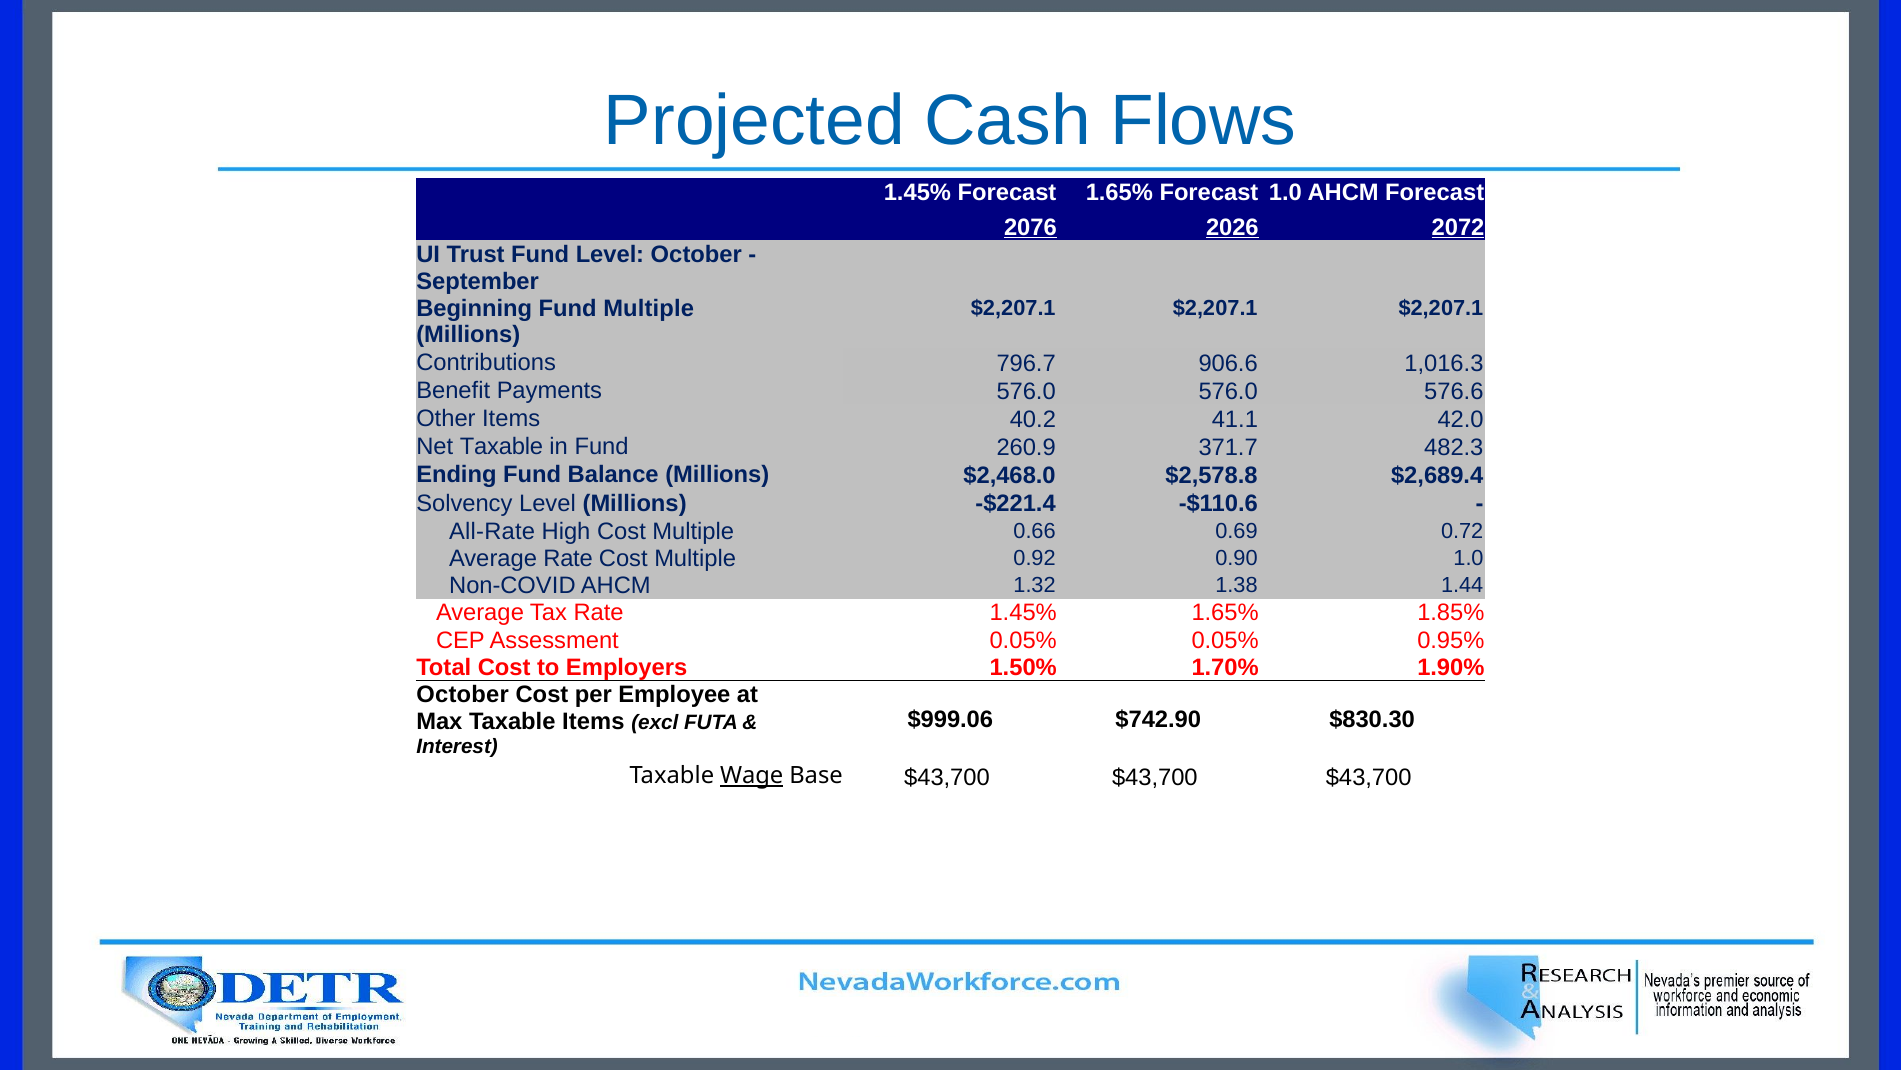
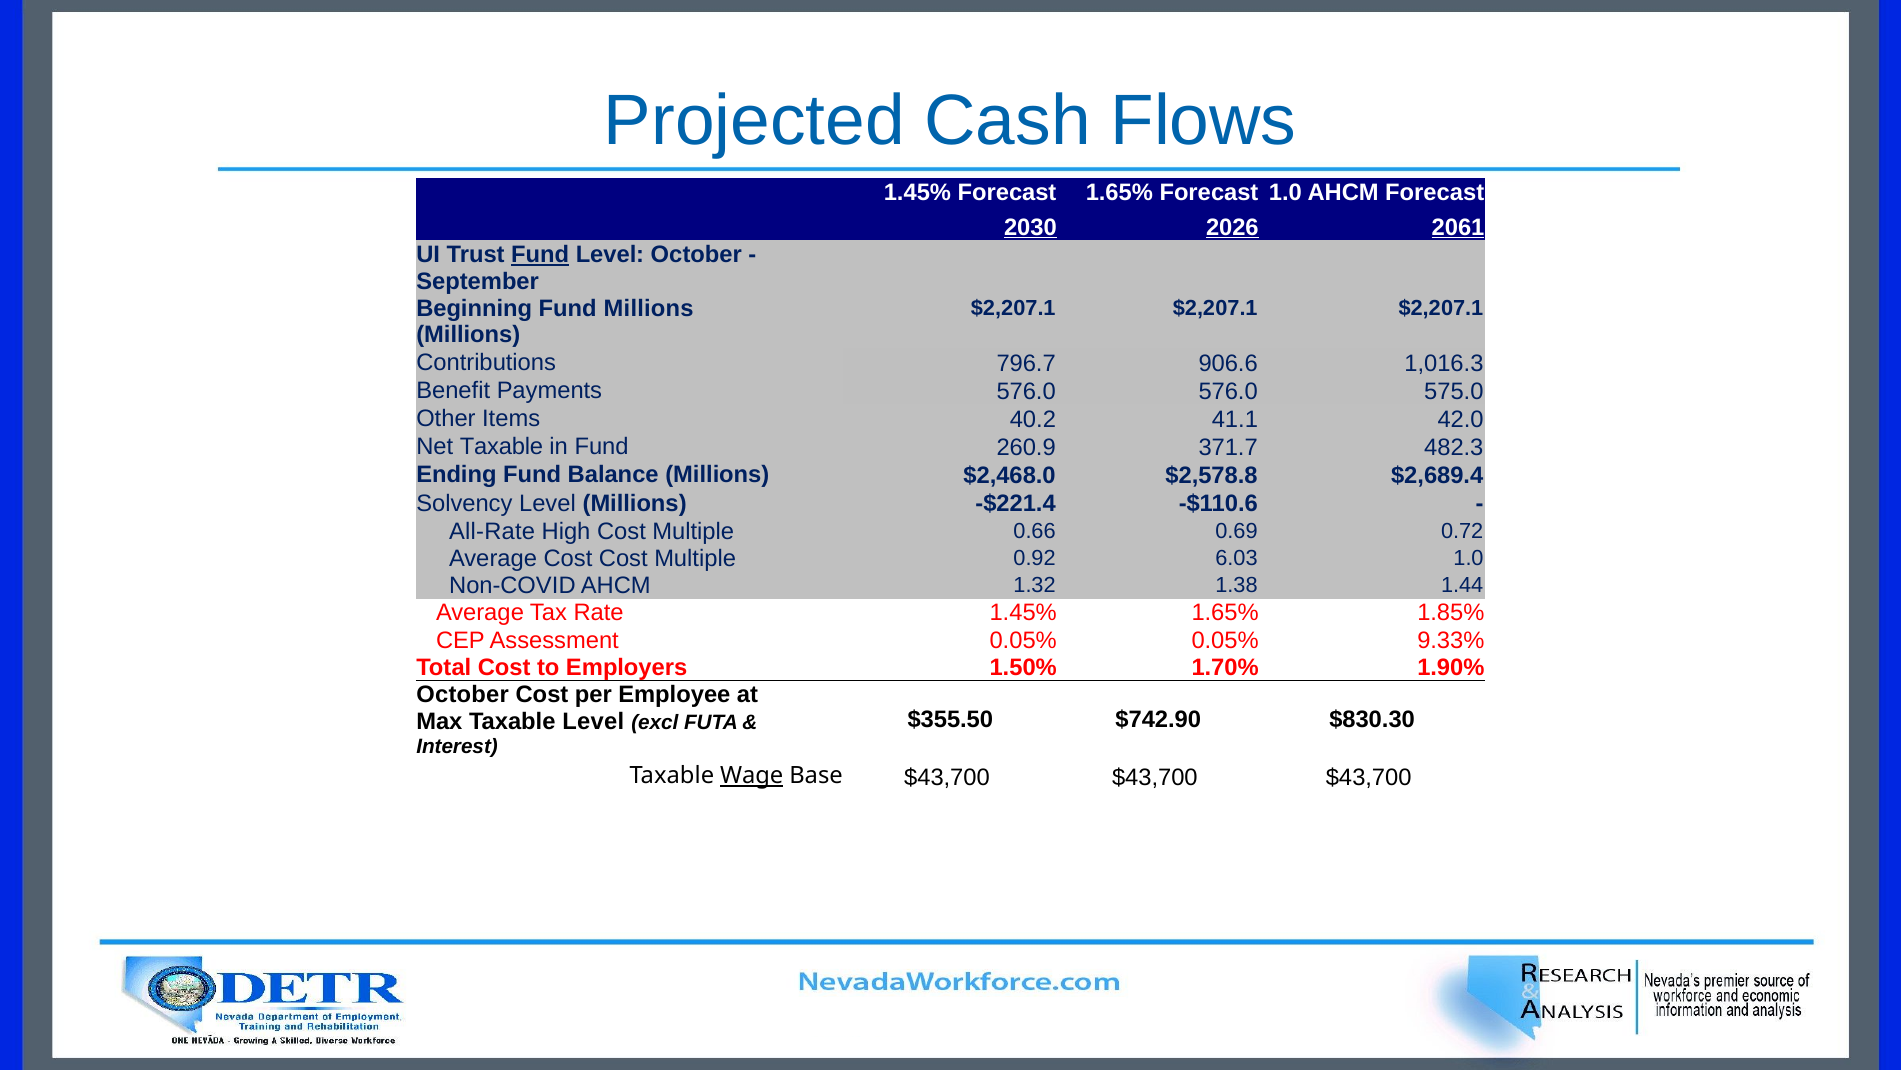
2076: 2076 -> 2030
2072: 2072 -> 2061
Fund at (540, 254) underline: none -> present
Fund Multiple: Multiple -> Millions
576.6: 576.6 -> 575.0
Average Rate: Rate -> Cost
0.90: 0.90 -> 6.03
0.95%: 0.95% -> 9.33%
$999.06: $999.06 -> $355.50
Taxable Items: Items -> Level
